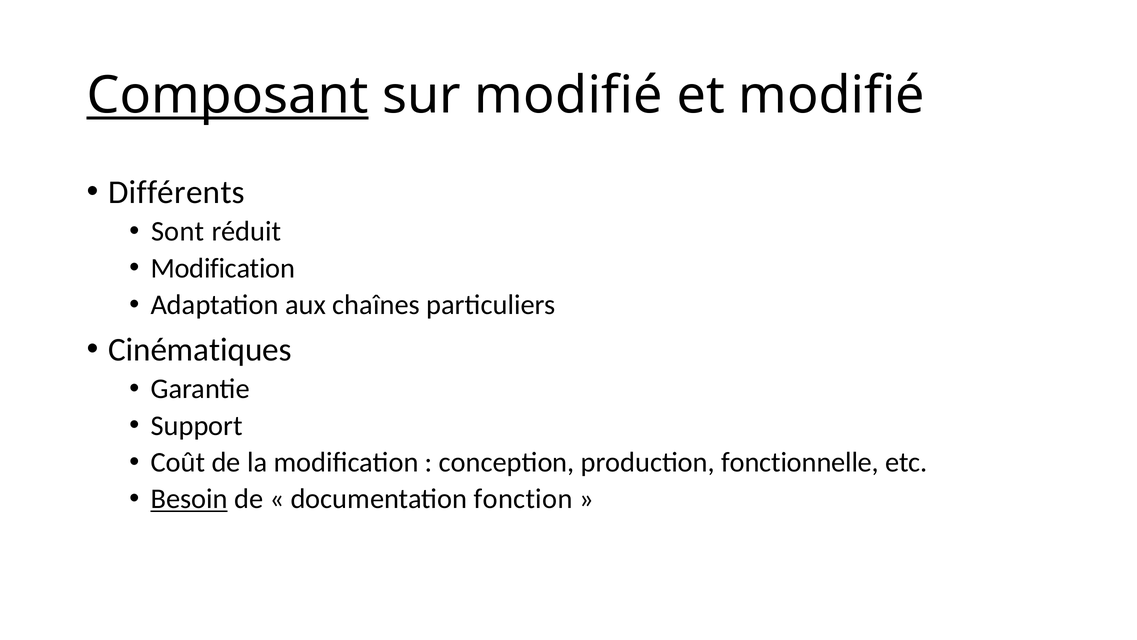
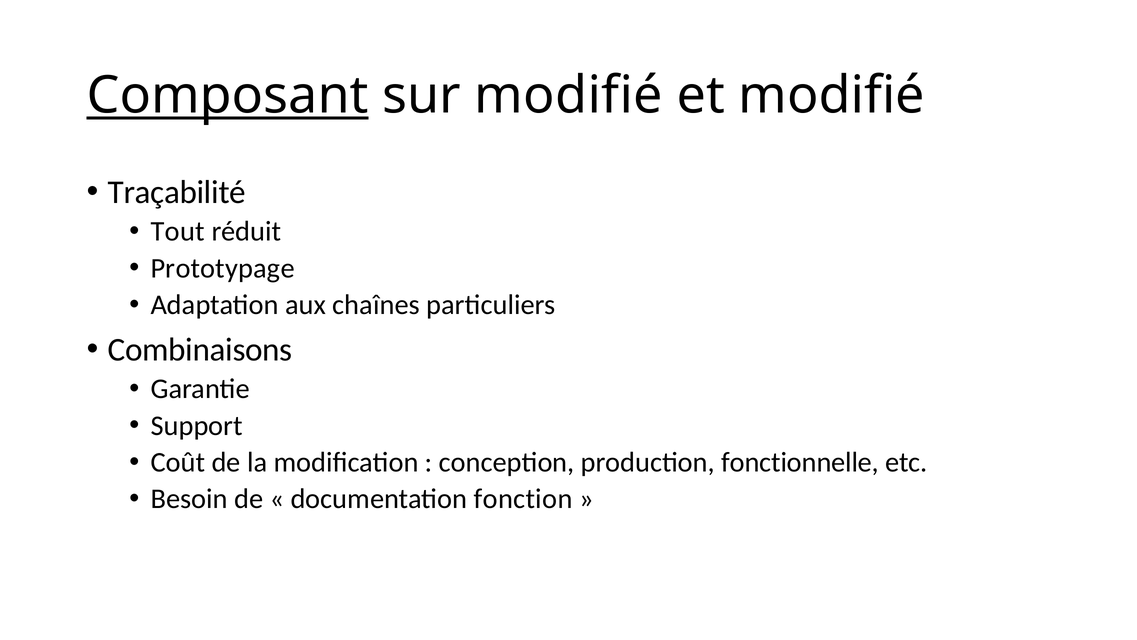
Différents: Différents -> Traçabilité
Sont: Sont -> Tout
Modification at (223, 268): Modification -> Prototypage
Cinématiques: Cinématiques -> Combinaisons
Besoin underline: present -> none
